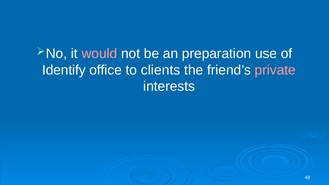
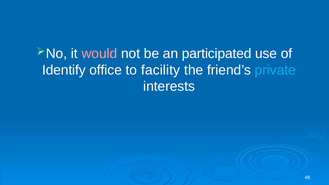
preparation: preparation -> participated
clients: clients -> facility
private colour: pink -> light blue
